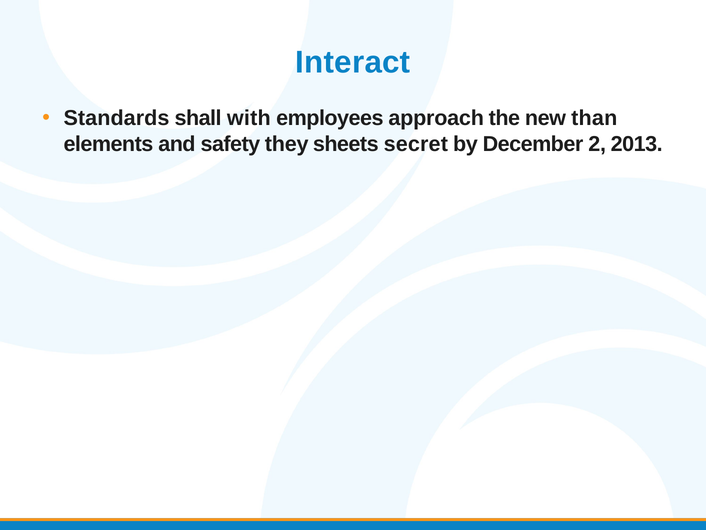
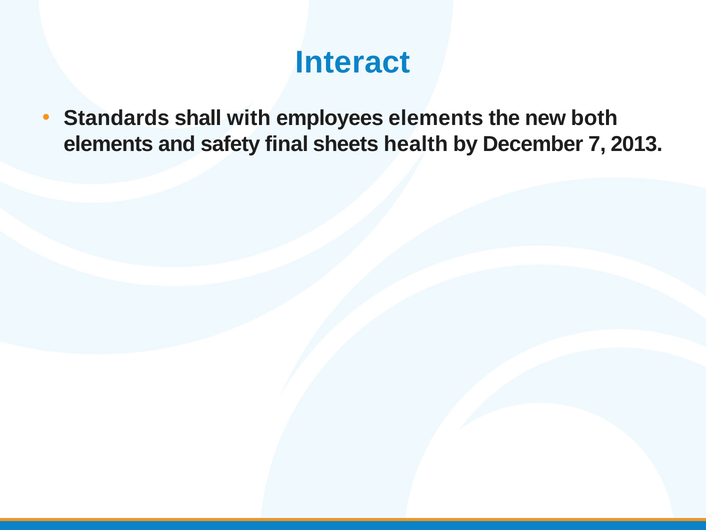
employees approach: approach -> elements
than: than -> both
they: they -> final
secret: secret -> health
2: 2 -> 7
